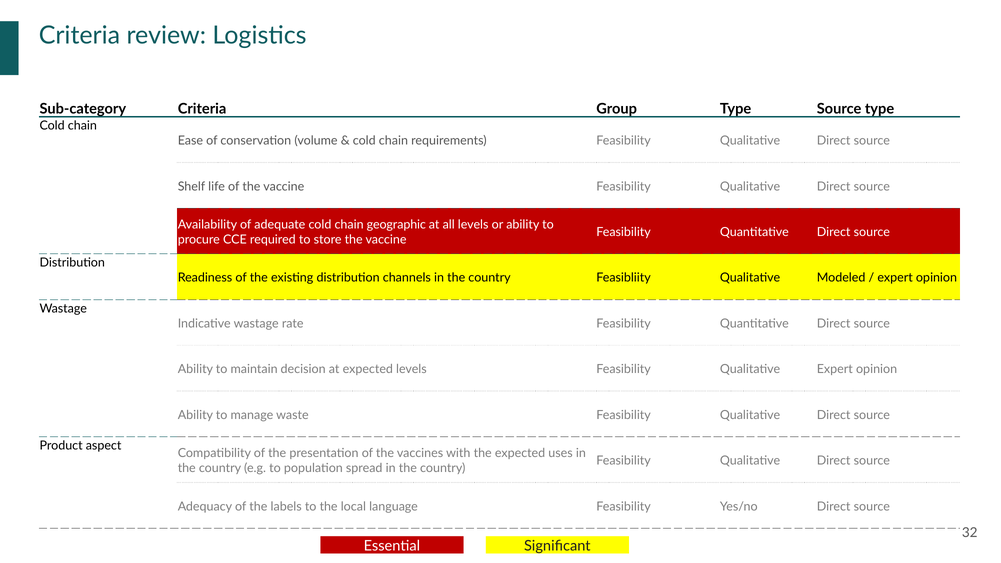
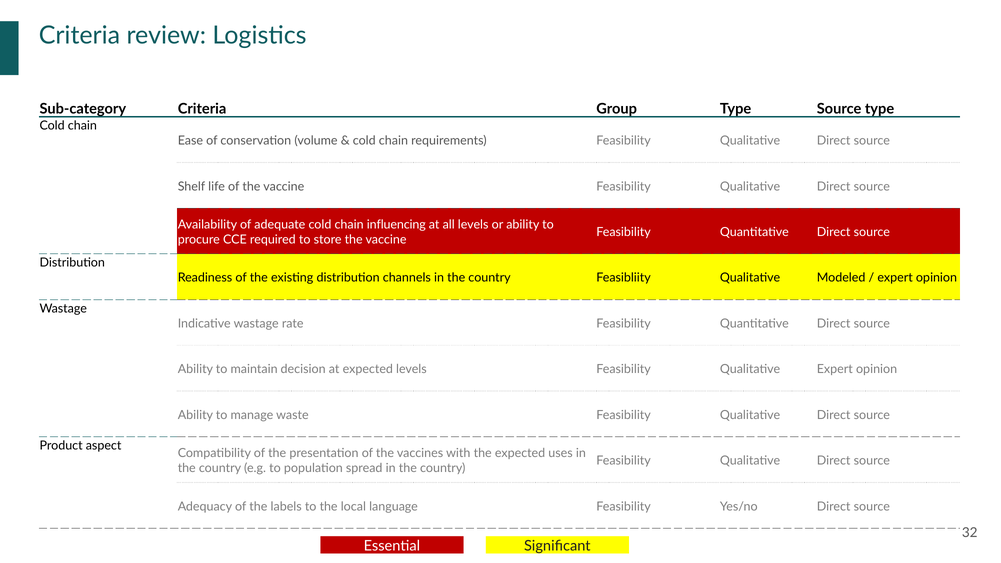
geographic: geographic -> influencing
